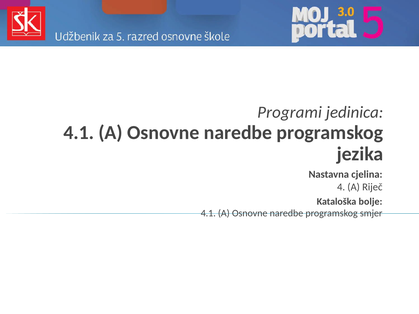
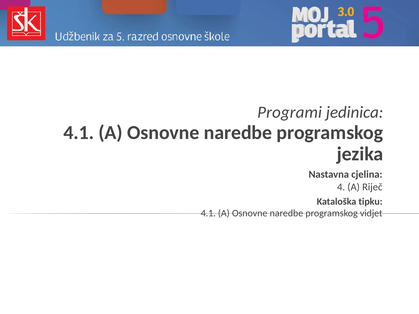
bolje: bolje -> tipku
smjer: smjer -> vidjet
